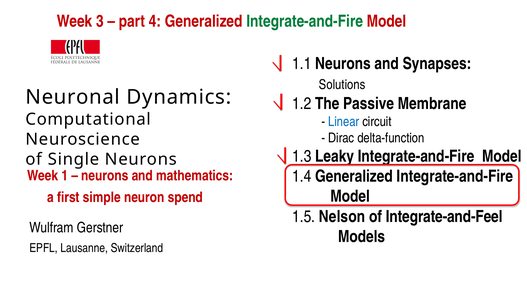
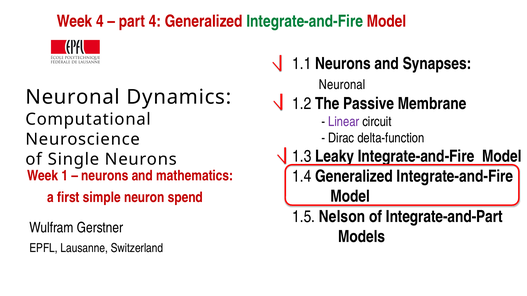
Week 3: 3 -> 4
Solutions at (342, 85): Solutions -> Neuronal
Linear colour: blue -> purple
Integrate-and-Feel: Integrate-and-Feel -> Integrate-and-Part
